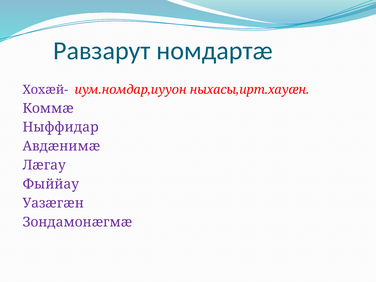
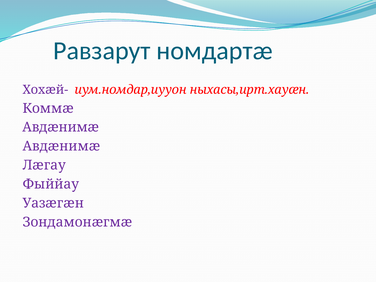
Ныффидар at (61, 127): Ныффидар -> Авдæнимæ
